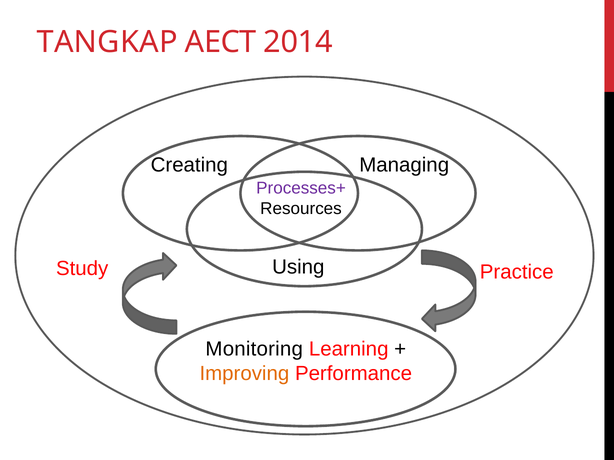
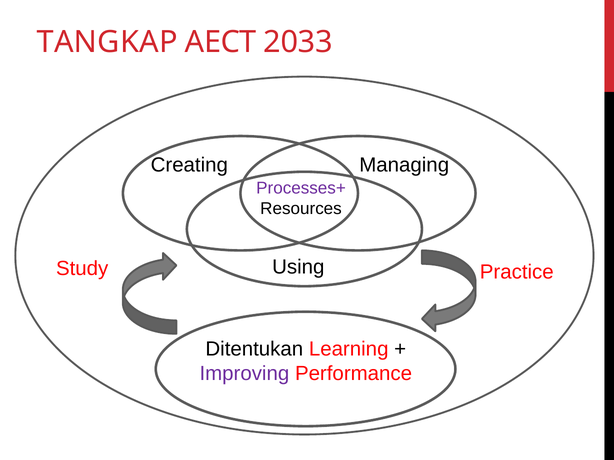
2014: 2014 -> 2033
Monitoring: Monitoring -> Ditentukan
Improving colour: orange -> purple
